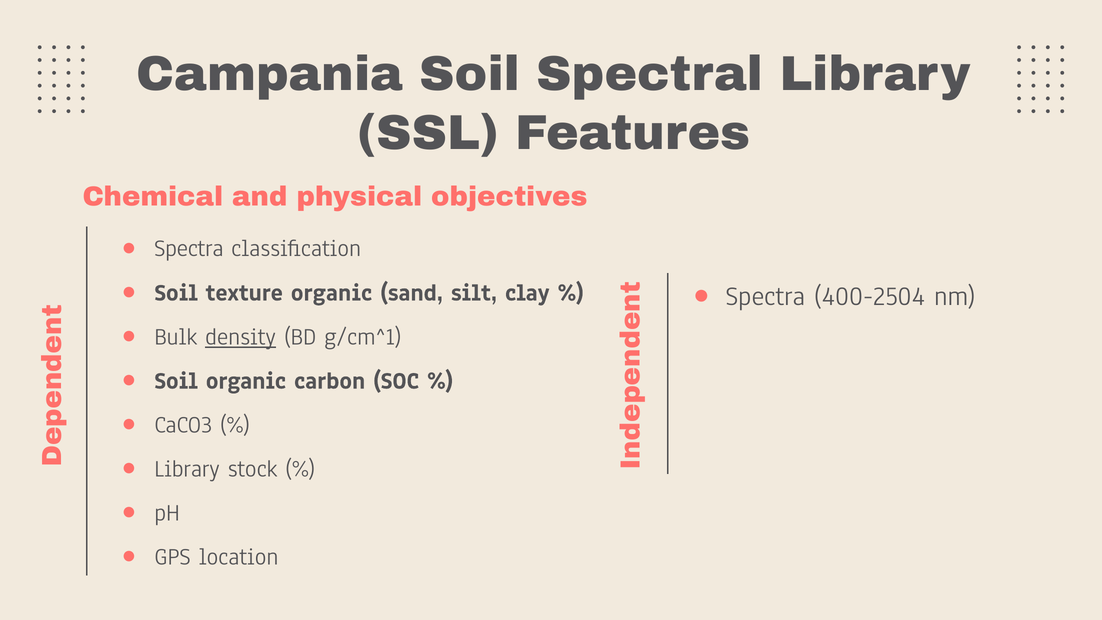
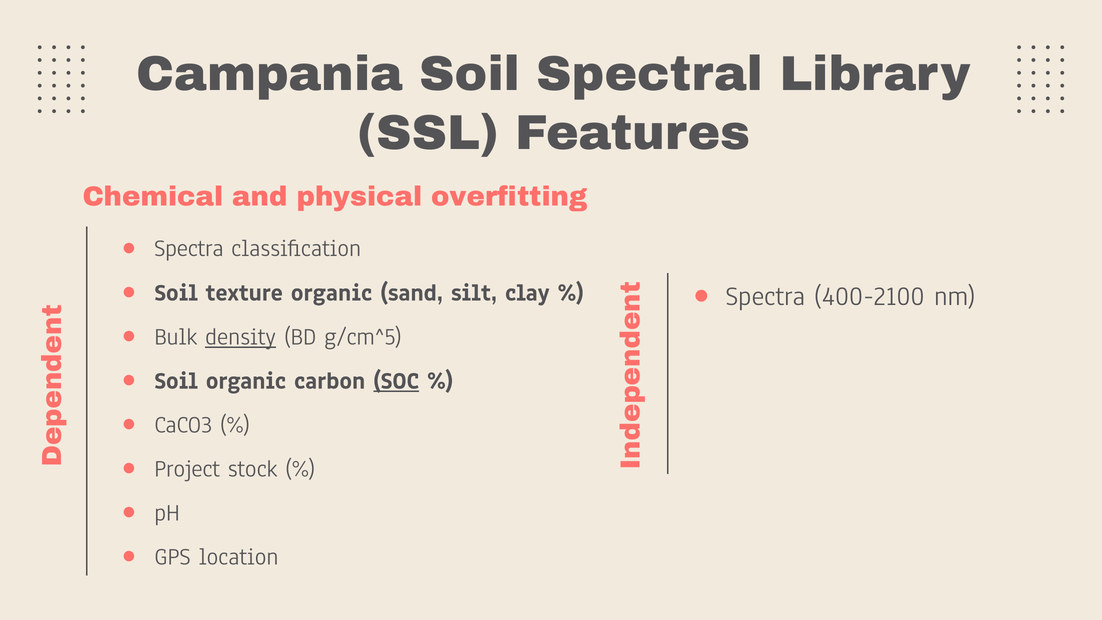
objectives: objectives -> overfitting
400-2504: 400-2504 -> 400-2100
g/cm^1: g/cm^1 -> g/cm^5
SOC underline: none -> present
Library at (187, 469): Library -> Project
